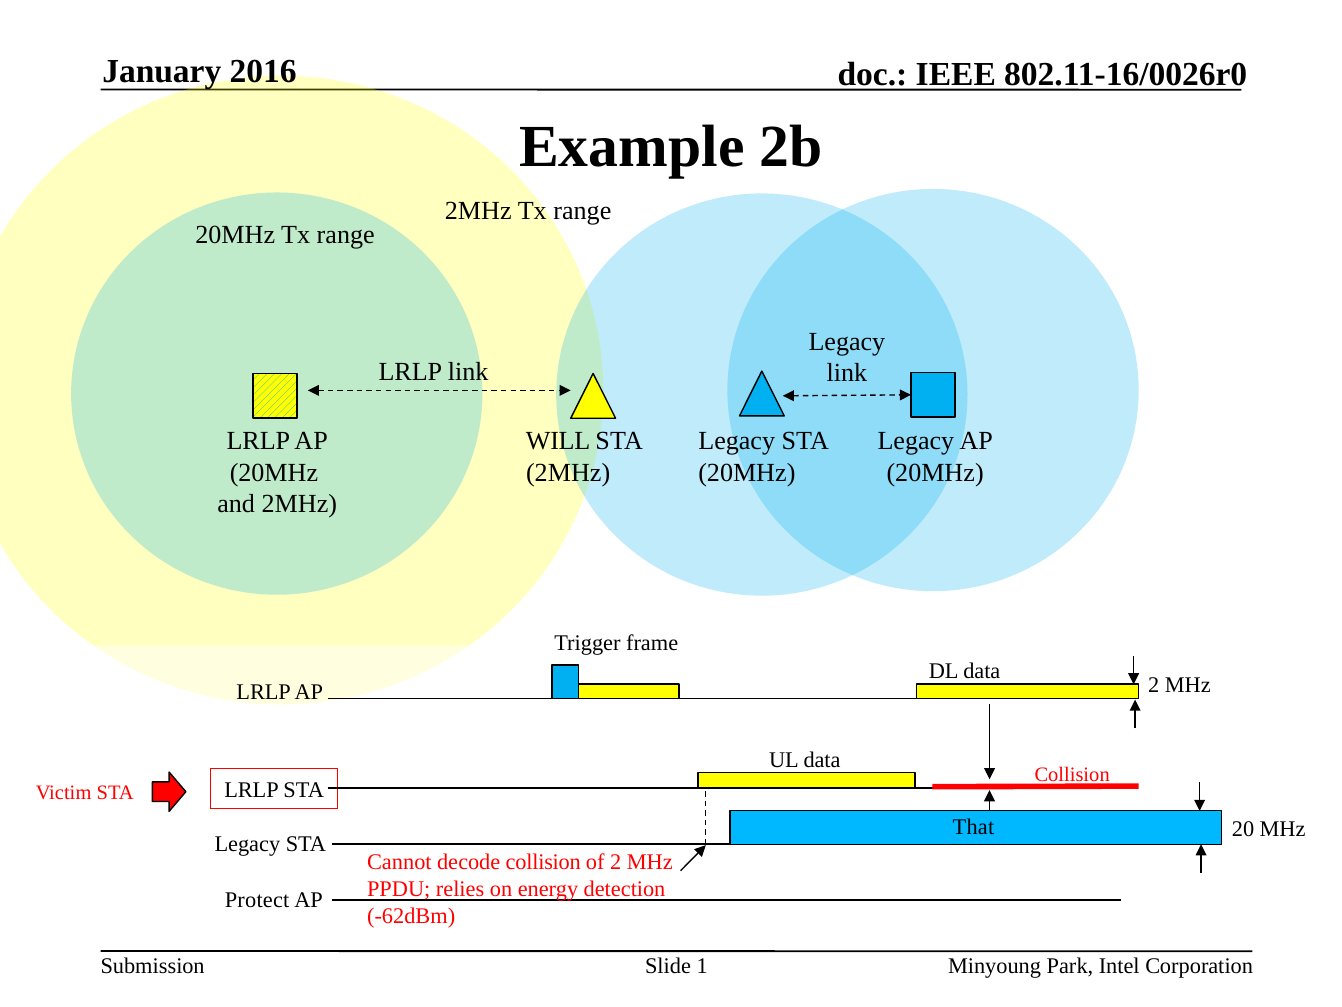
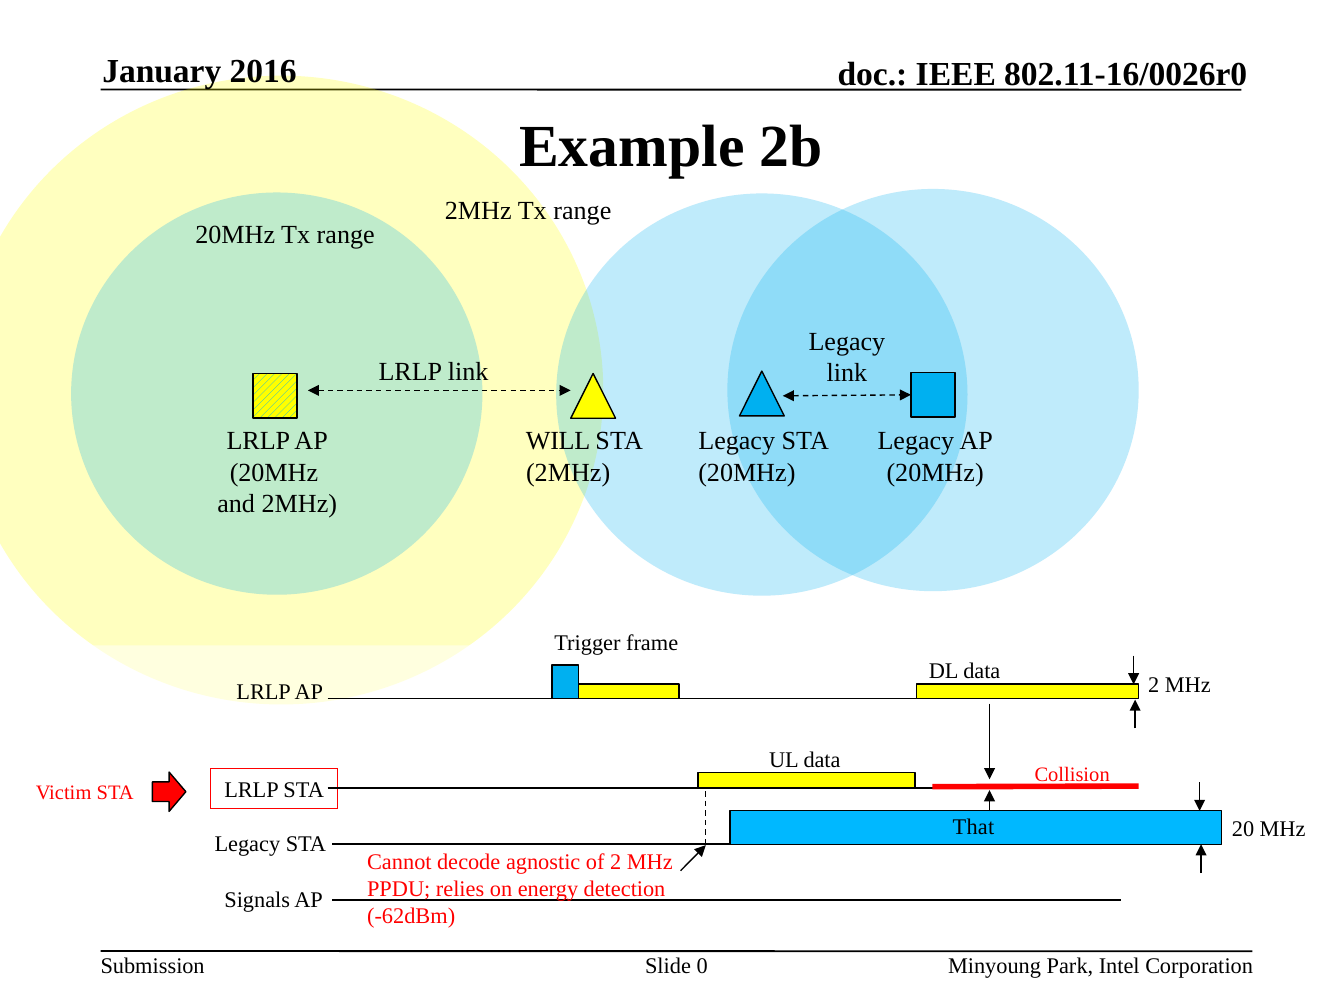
decode collision: collision -> agnostic
Protect: Protect -> Signals
1: 1 -> 0
